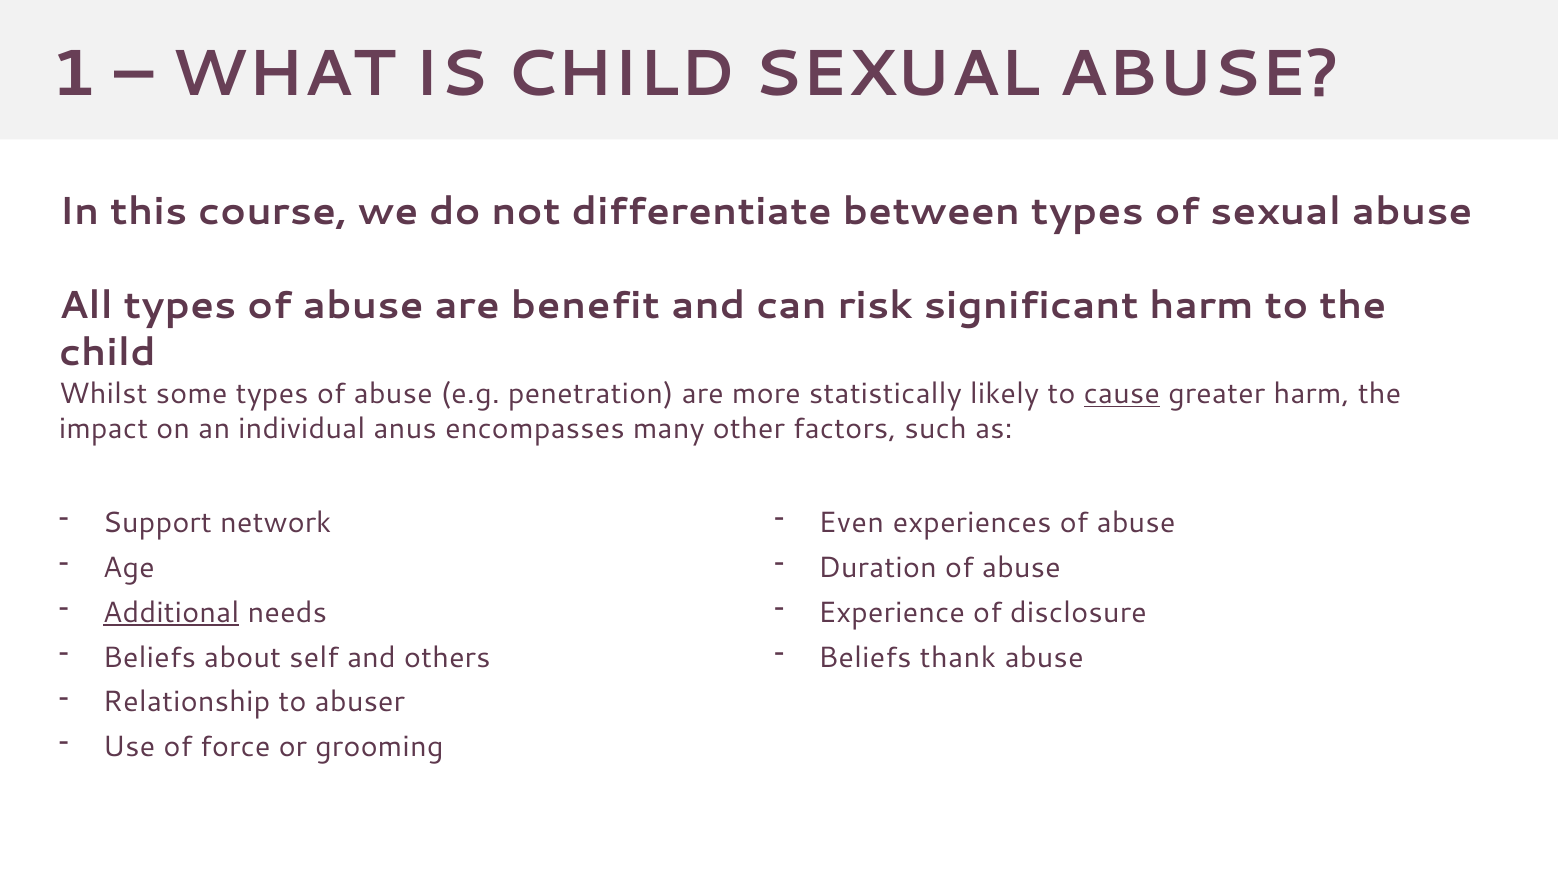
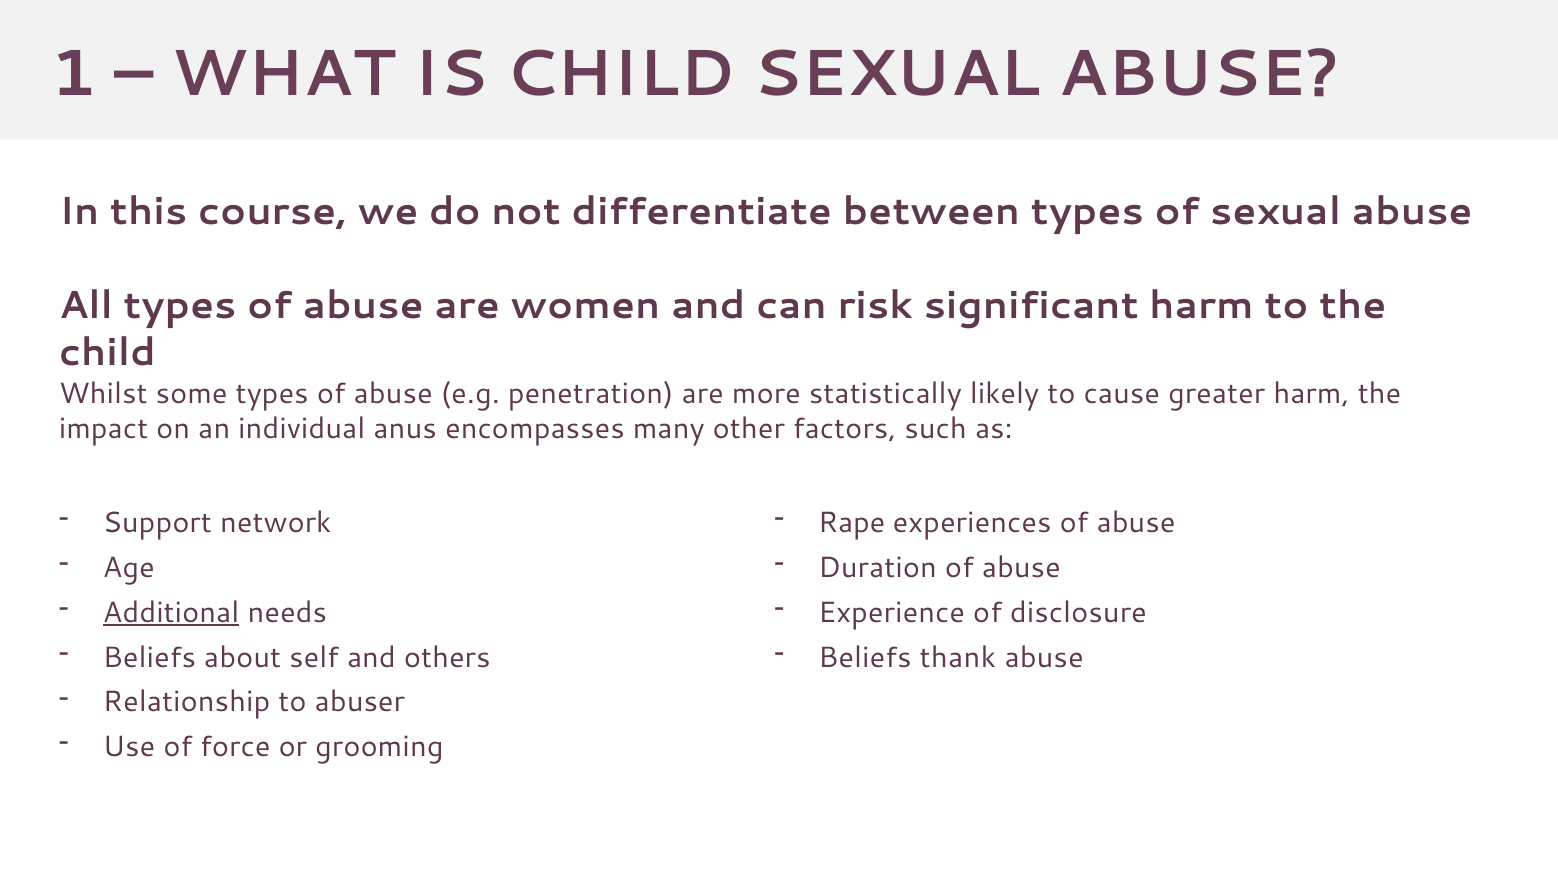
benefit: benefit -> women
cause underline: present -> none
Even: Even -> Rape
